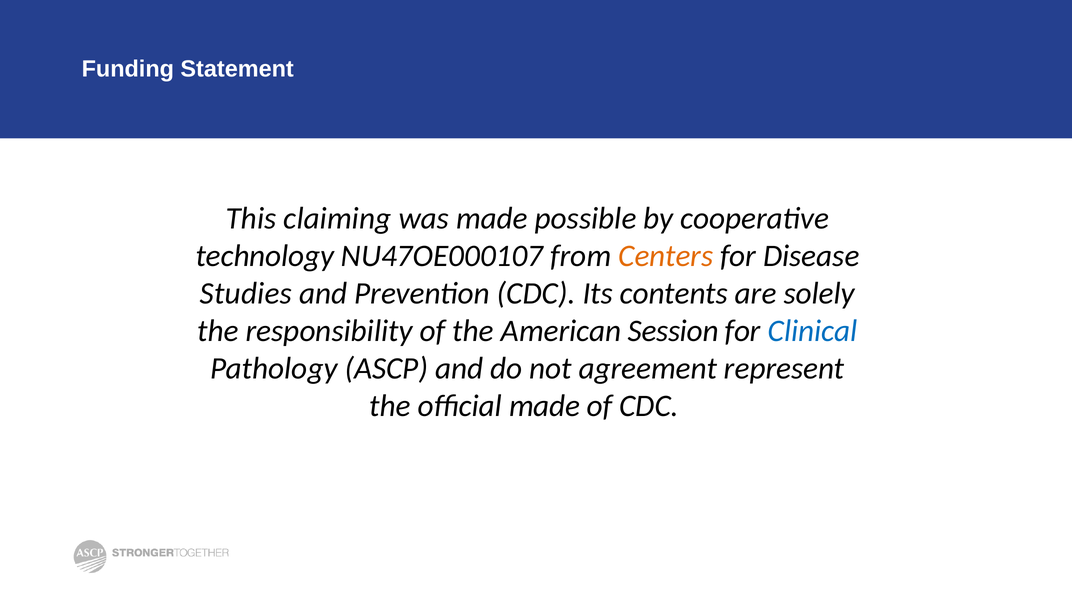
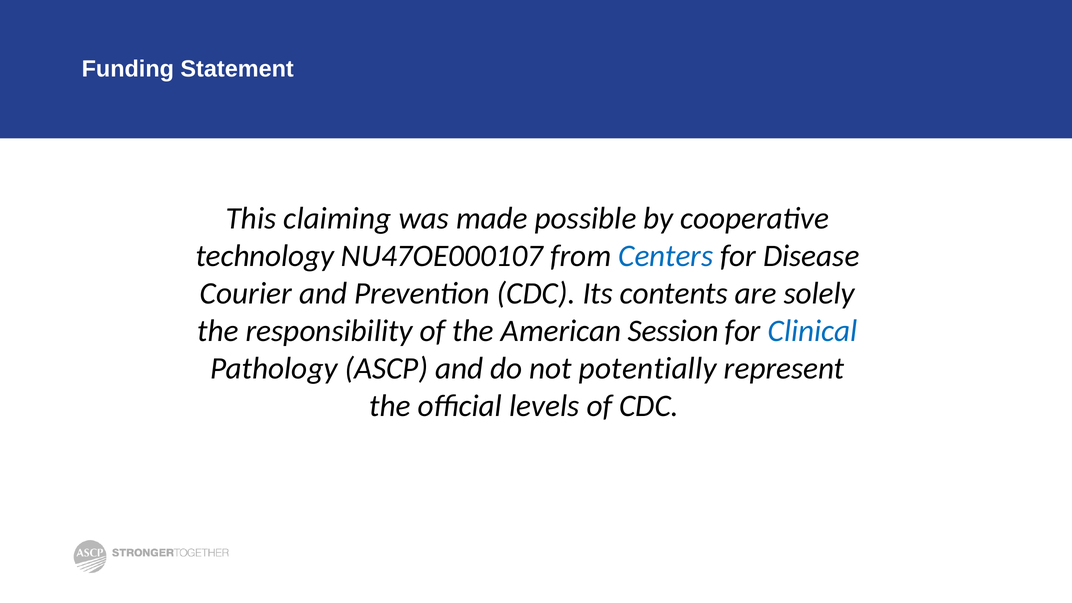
Centers colour: orange -> blue
Studies: Studies -> Courier
agreement: agreement -> potentially
official made: made -> levels
